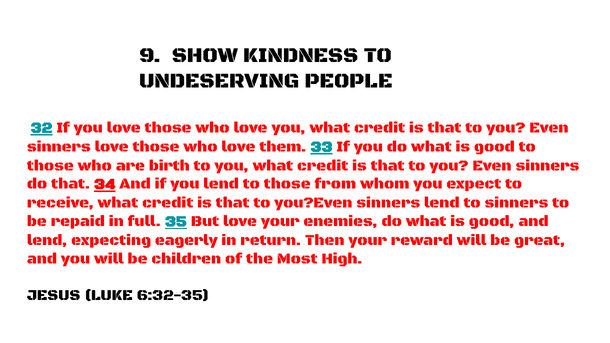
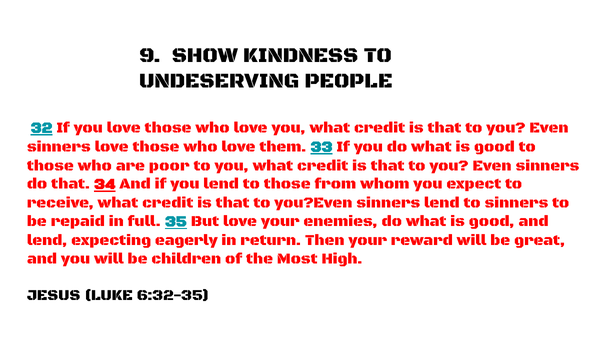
birth: birth -> poor
